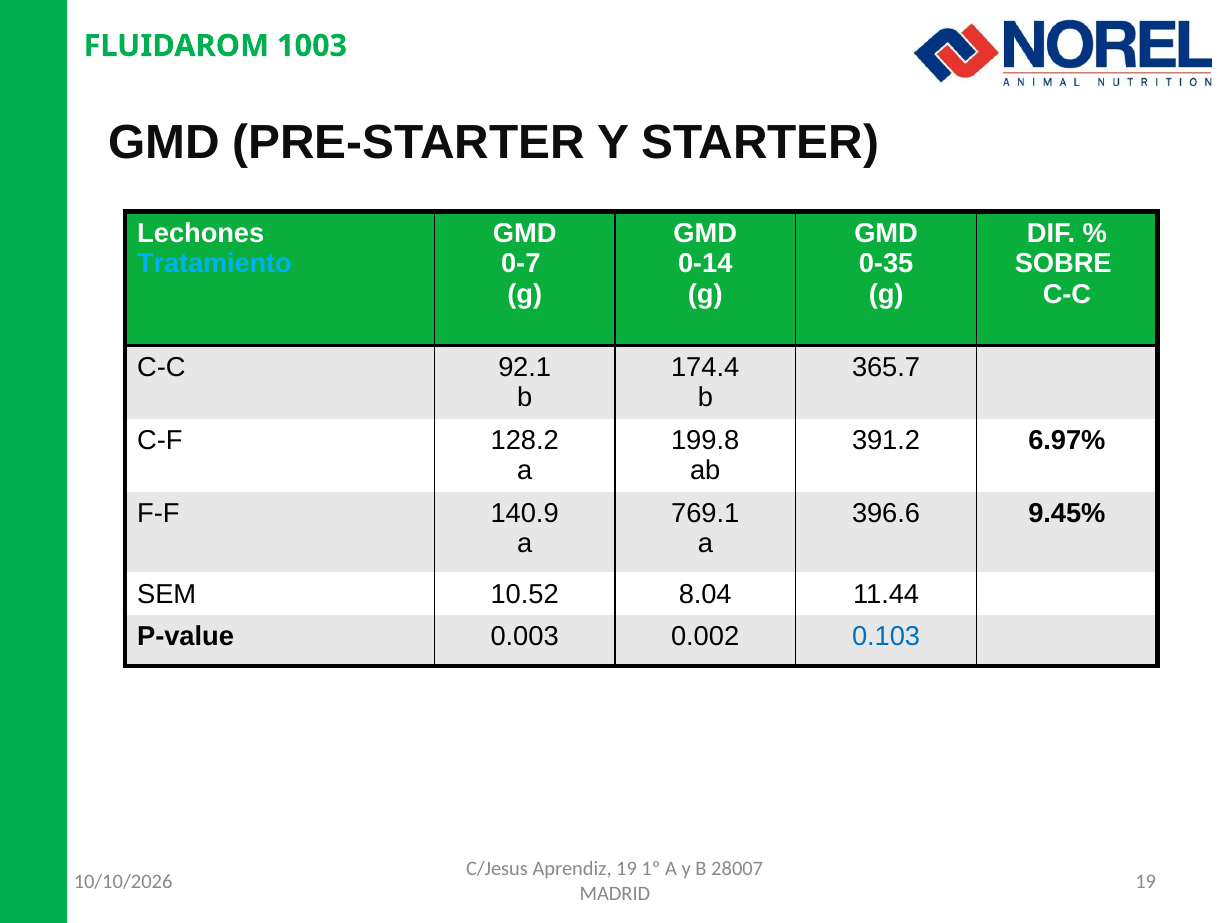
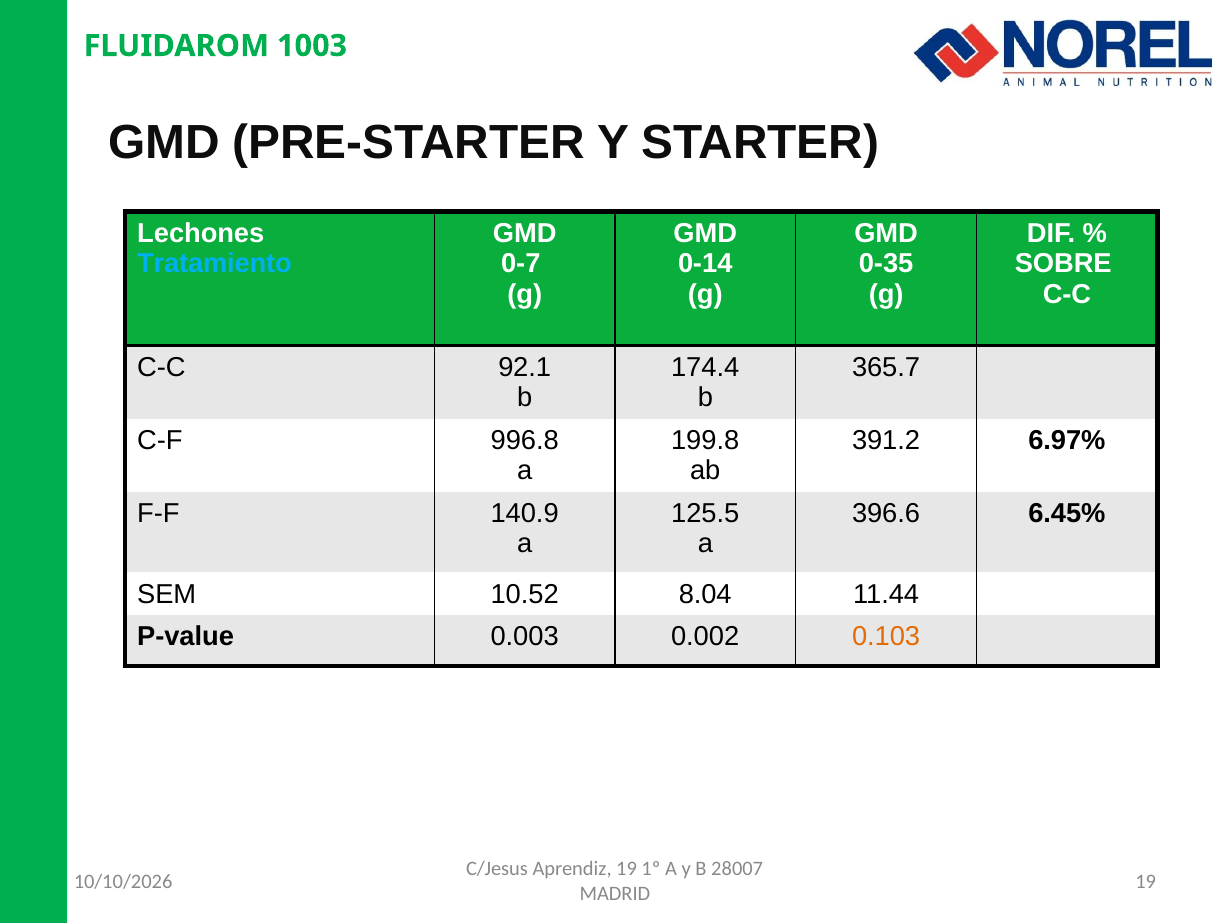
128.2: 128.2 -> 996.8
769.1: 769.1 -> 125.5
9.45%: 9.45% -> 6.45%
0.103 colour: blue -> orange
